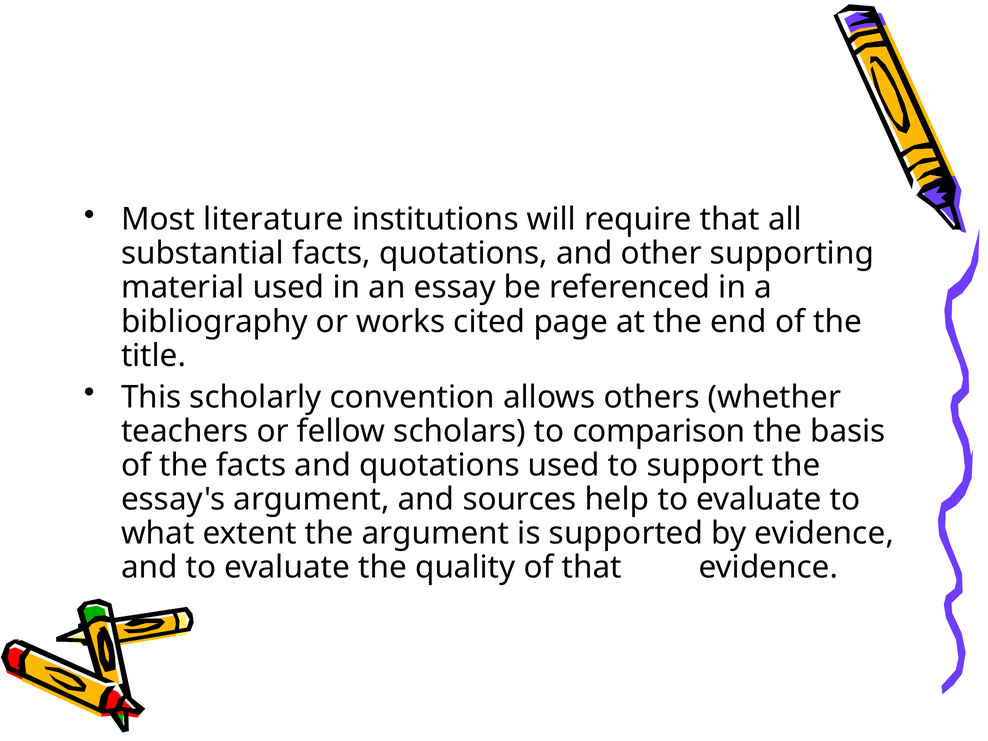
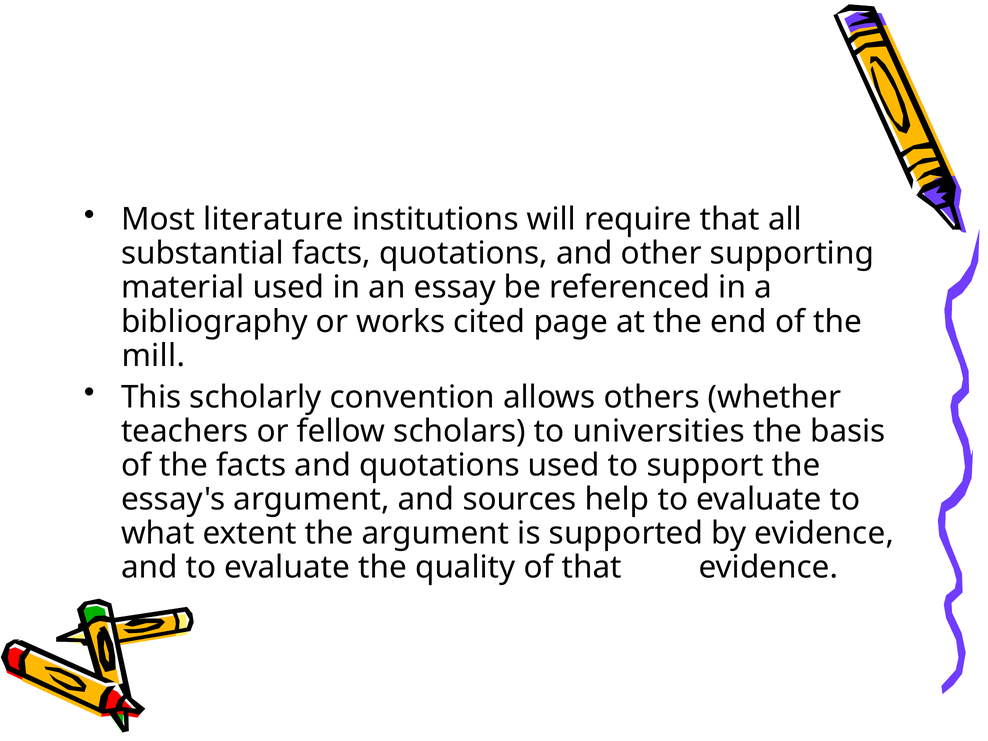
title: title -> mill
comparison: comparison -> universities
